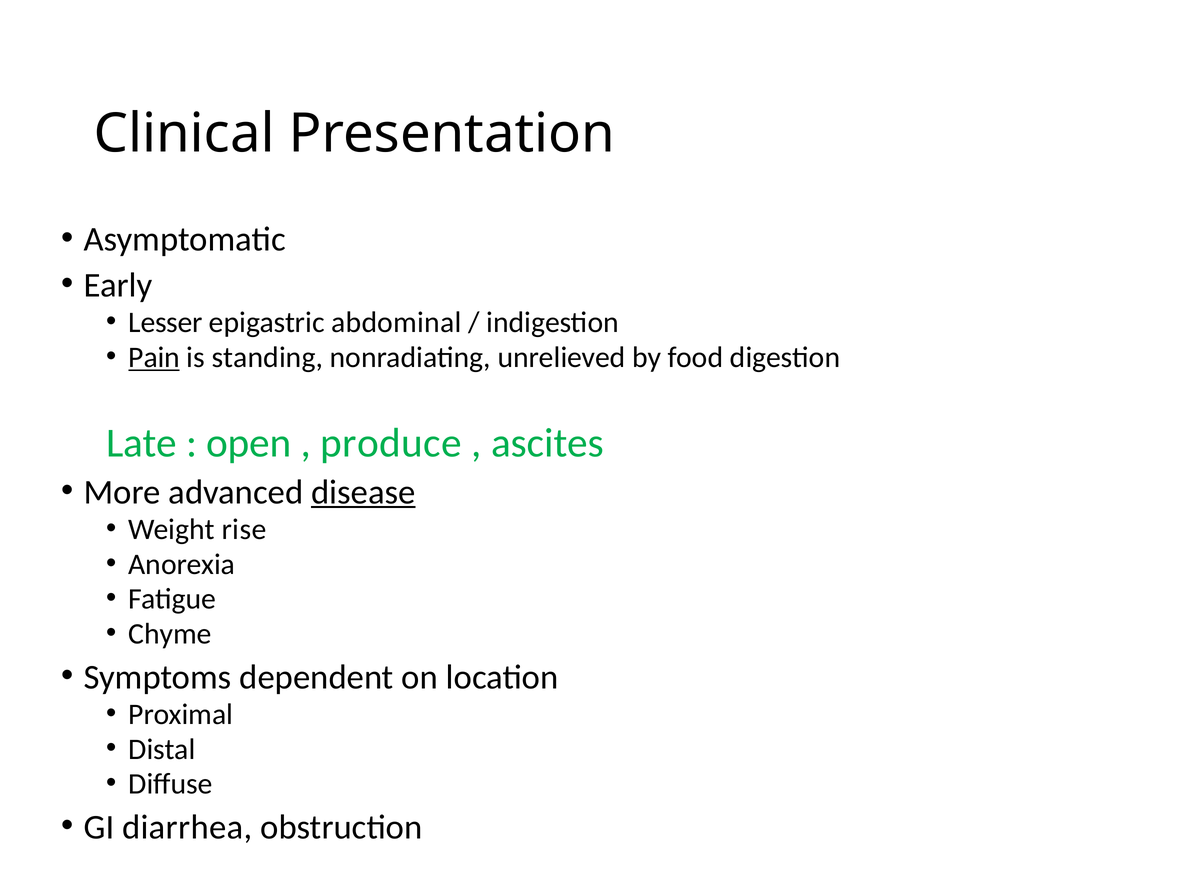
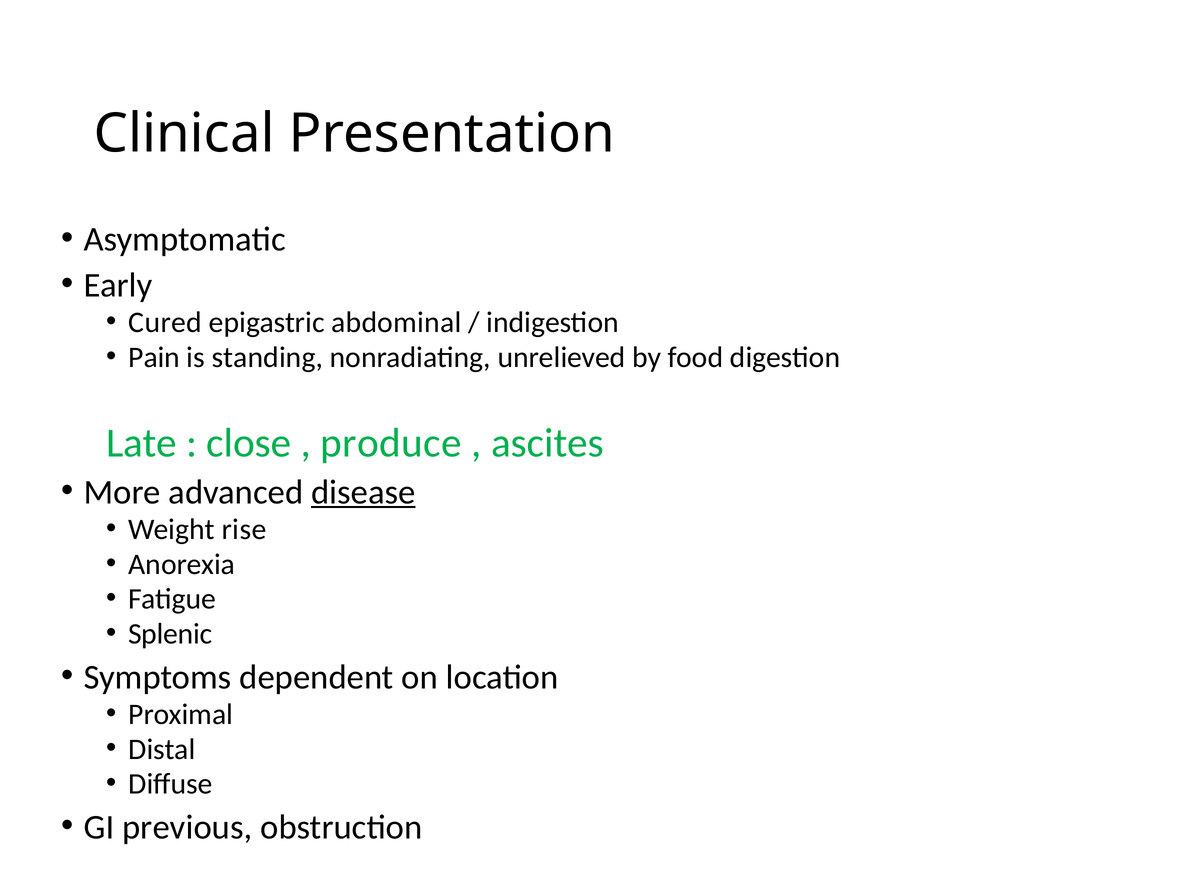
Lesser: Lesser -> Cured
Pain underline: present -> none
open: open -> close
Chyme: Chyme -> Splenic
diarrhea: diarrhea -> previous
